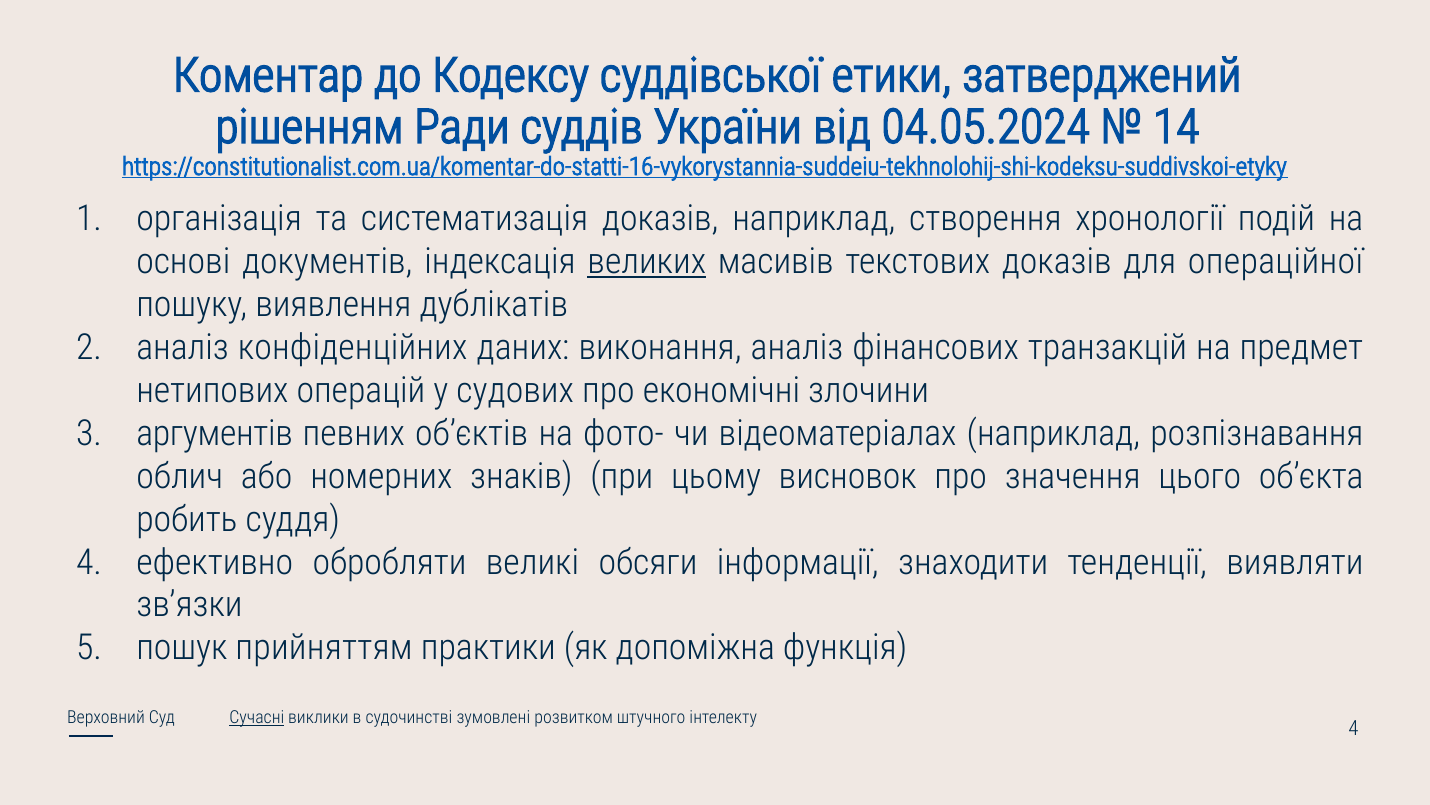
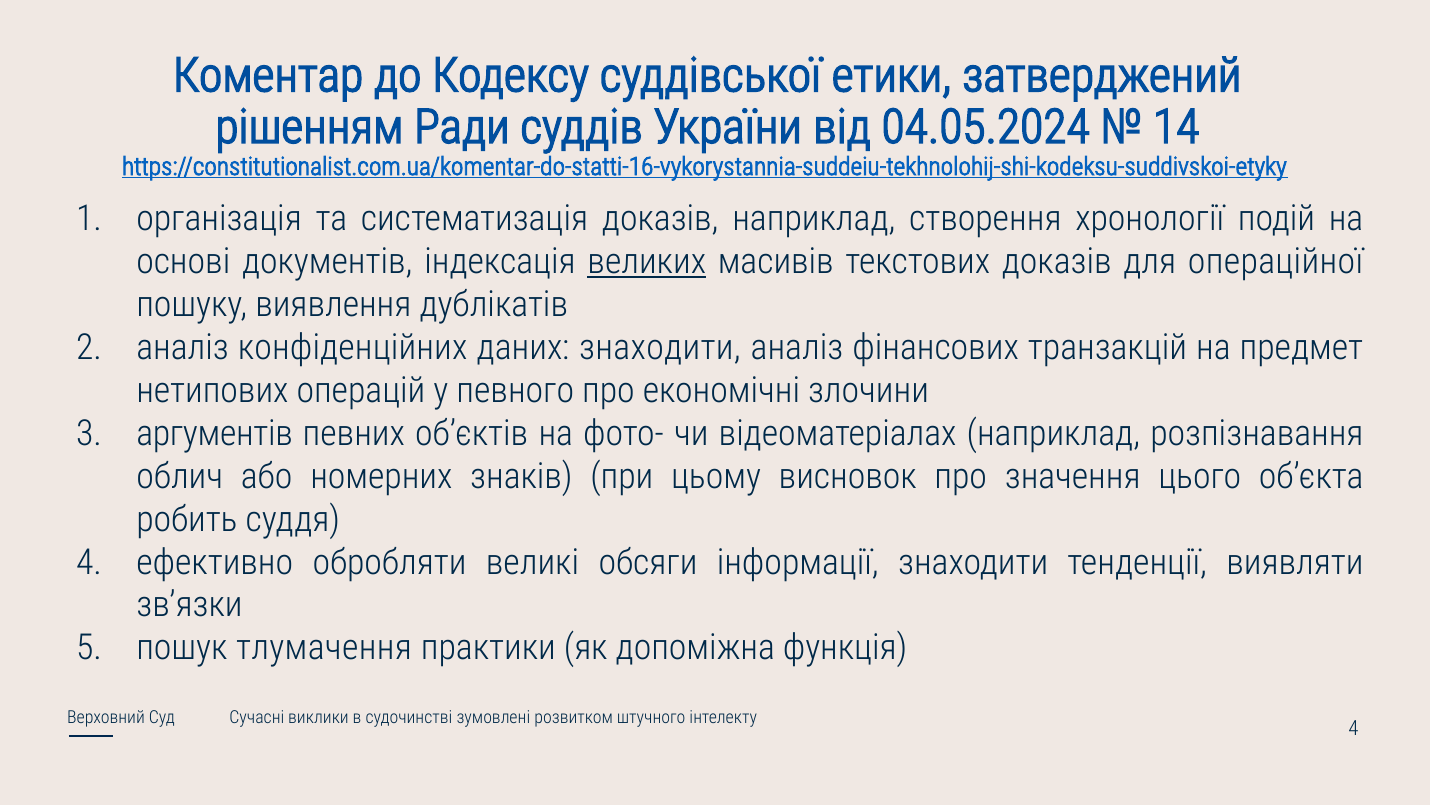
даних виконання: виконання -> знаходити
судових: судових -> певного
прийняттям: прийняттям -> тлумачення
Сучасні underline: present -> none
